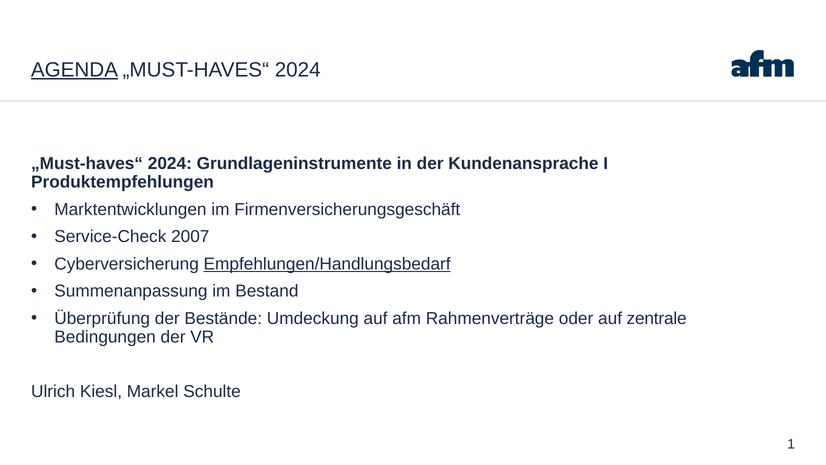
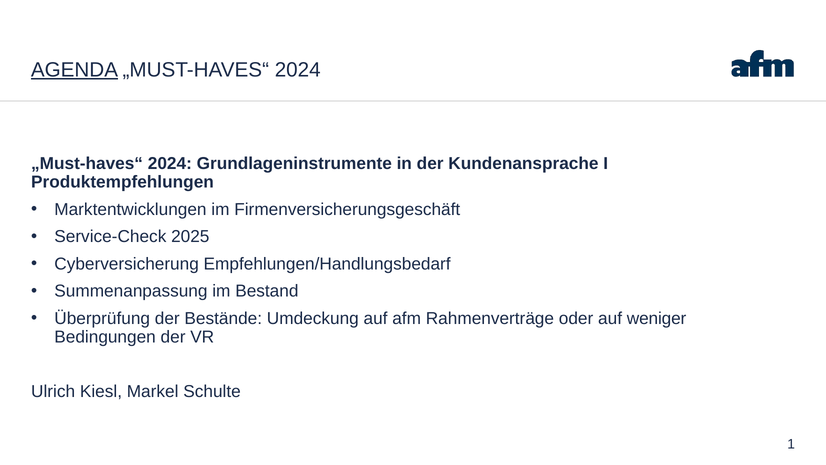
2007: 2007 -> 2025
Empfehlungen/Handlungsbedarf underline: present -> none
zentrale: zentrale -> weniger
